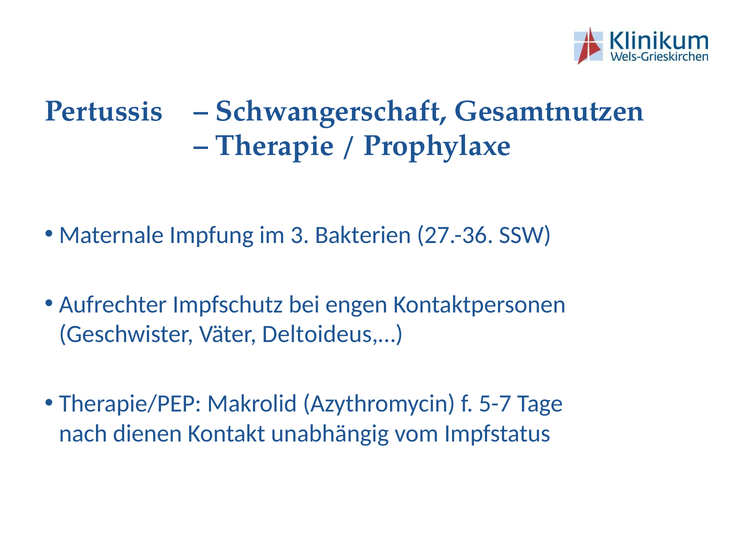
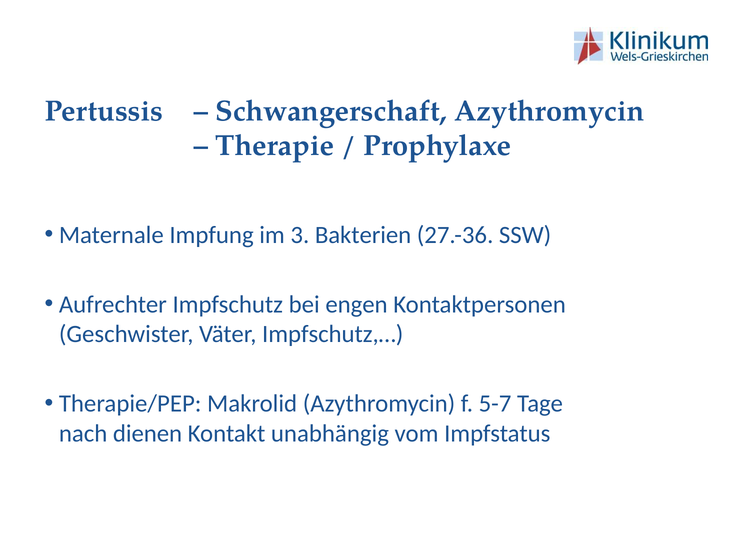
Schwangerschaft Gesamtnutzen: Gesamtnutzen -> Azythromycin
Deltoideus,…: Deltoideus,… -> Impfschutz,…
